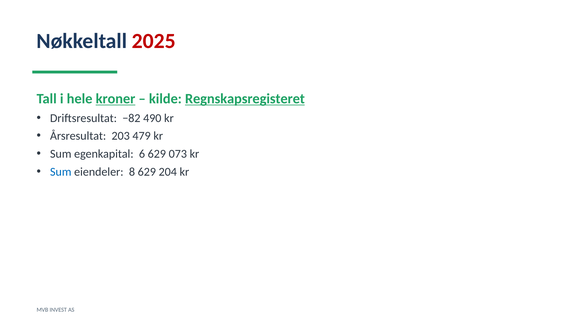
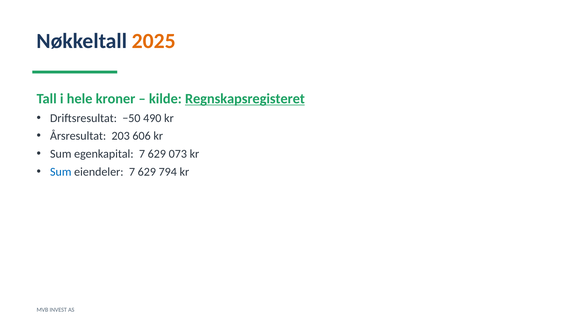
2025 colour: red -> orange
kroner underline: present -> none
−82: −82 -> −50
479: 479 -> 606
egenkapital 6: 6 -> 7
eiendeler 8: 8 -> 7
204: 204 -> 794
